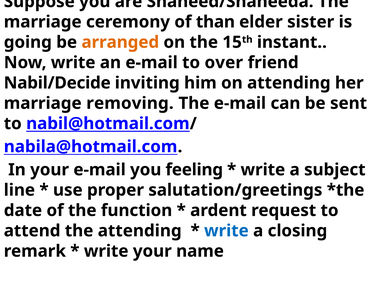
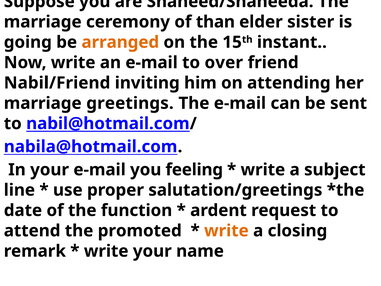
Nabil/Decide: Nabil/Decide -> Nabil/Friend
removing: removing -> greetings
the attending: attending -> promoted
write at (226, 231) colour: blue -> orange
